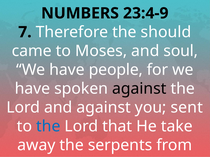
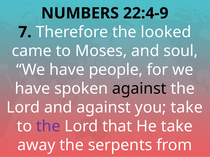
23:4-9: 23:4-9 -> 22:4-9
should: should -> looked
you sent: sent -> take
the at (48, 127) colour: blue -> purple
